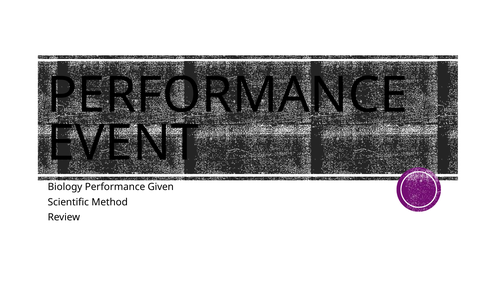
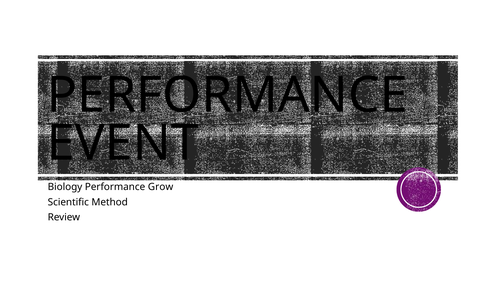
Given: Given -> Grow
